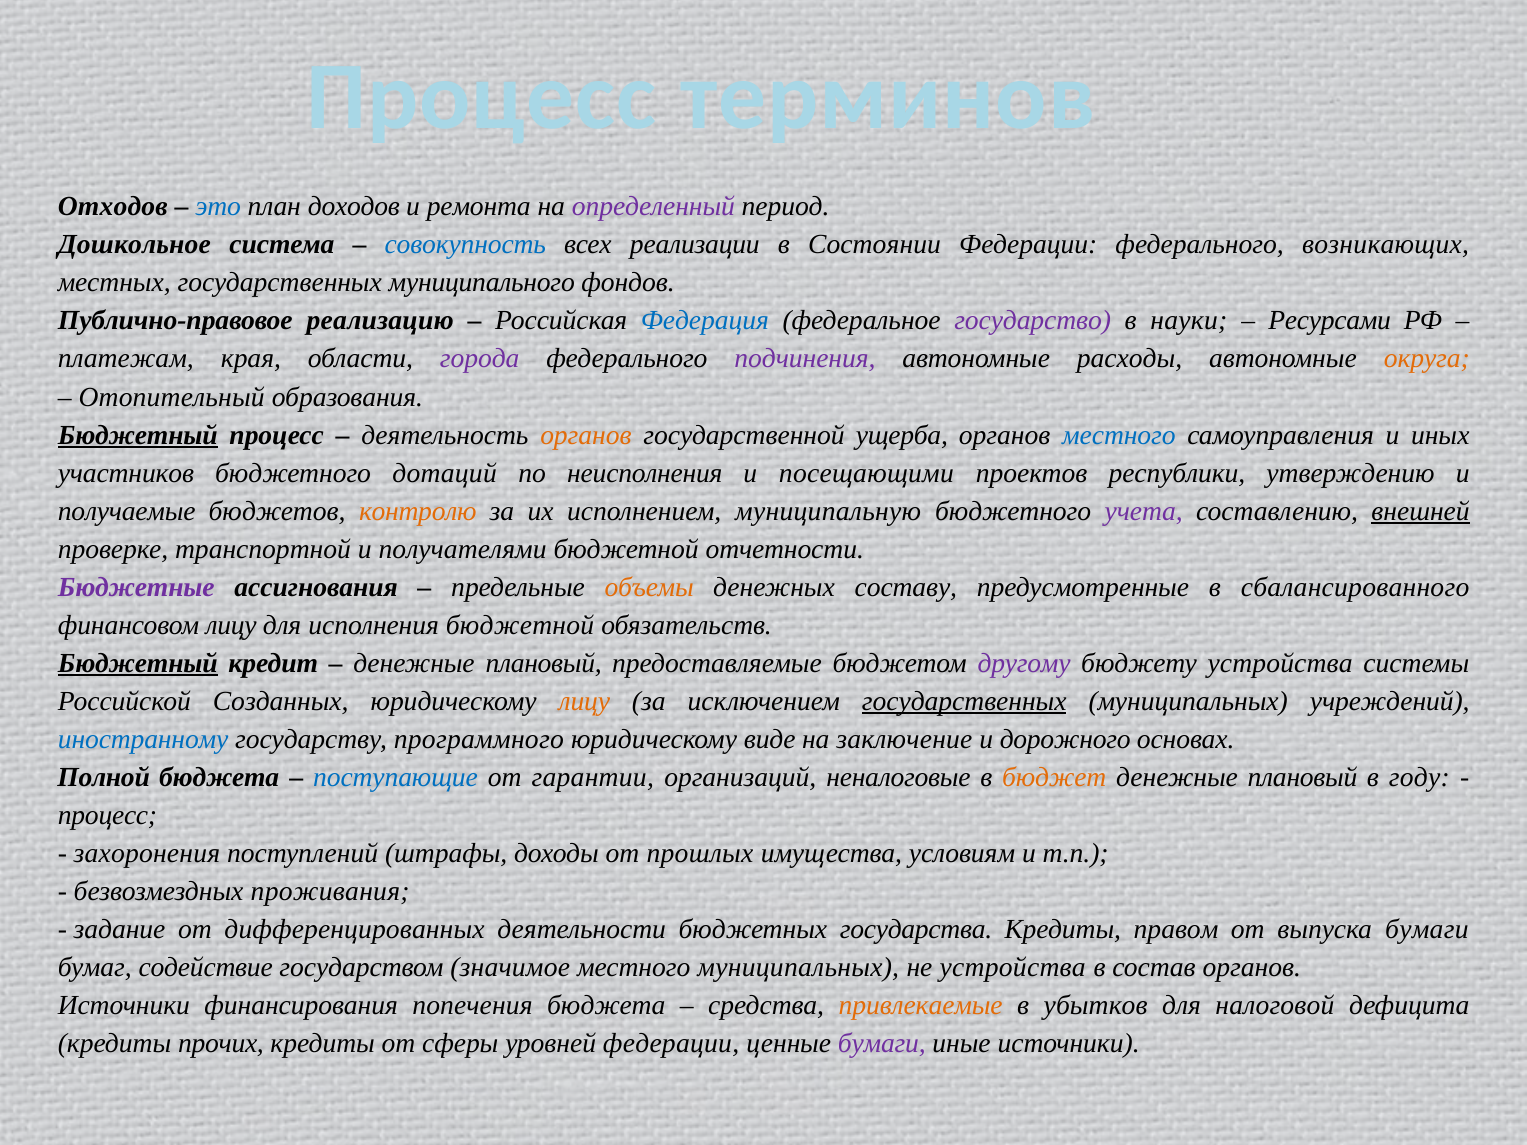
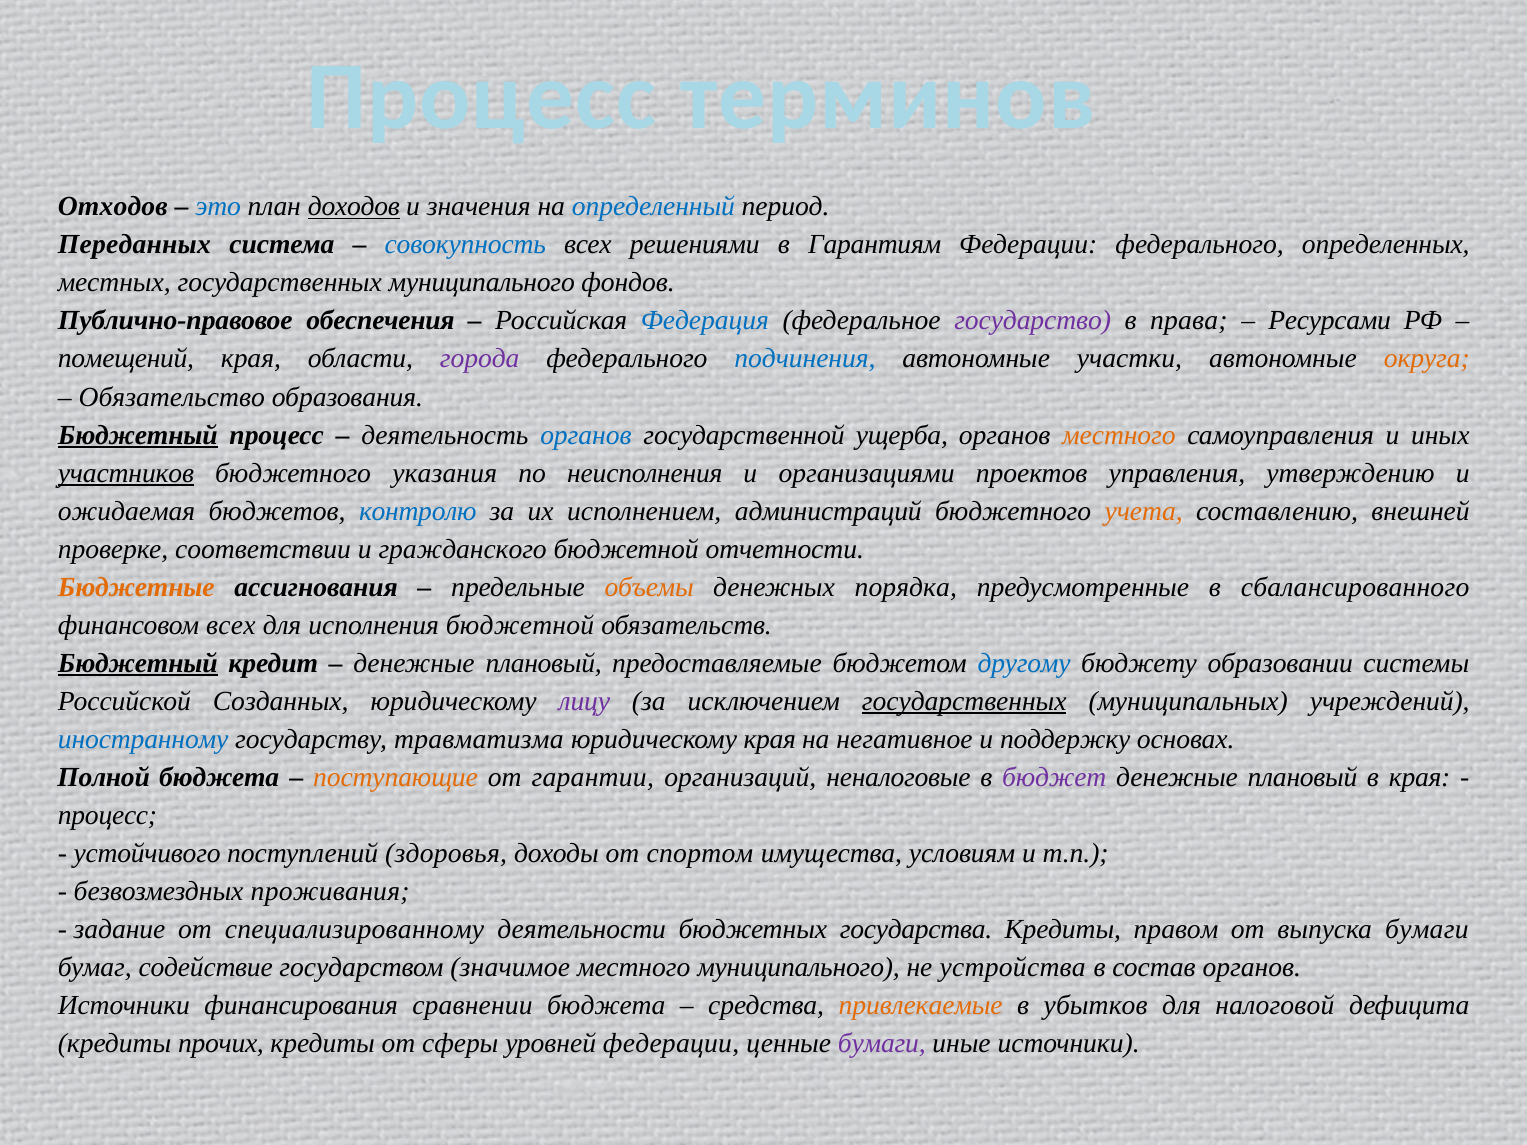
доходов underline: none -> present
ремонта: ремонта -> значения
определенный colour: purple -> blue
Дошкольное: Дошкольное -> Переданных
реализации: реализации -> решениями
Состоянии: Состоянии -> Гарантиям
возникающих: возникающих -> определенных
реализацию: реализацию -> обеспечения
науки: науки -> права
платежам: платежам -> помещений
подчинения colour: purple -> blue
расходы: расходы -> участки
Отопительный: Отопительный -> Обязательство
органов at (586, 435) colour: orange -> blue
местного at (1119, 435) colour: blue -> orange
участников underline: none -> present
дотаций: дотаций -> указания
посещающими: посещающими -> организациями
республики: республики -> управления
получаемые: получаемые -> ожидаемая
контролю colour: orange -> blue
муниципальную: муниципальную -> администраций
учета colour: purple -> orange
внешней underline: present -> none
транспортной: транспортной -> соответствии
получателями: получателями -> гражданского
Бюджетные colour: purple -> orange
составу: составу -> порядка
финансовом лицу: лицу -> всех
другому colour: purple -> blue
бюджету устройства: устройства -> образовании
лицу at (584, 701) colour: orange -> purple
программного: программного -> травматизма
юридическому виде: виде -> края
заключение: заключение -> негативное
дорожного: дорожного -> поддержку
поступающие colour: blue -> orange
бюджет colour: orange -> purple
в году: году -> края
захоронения: захоронения -> устойчивого
штрафы: штрафы -> здоровья
прошлых: прошлых -> спортом
дифференцированных: дифференцированных -> специализированному
местного муниципальных: муниципальных -> муниципального
попечения: попечения -> сравнении
